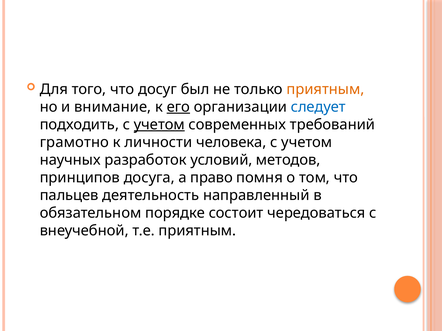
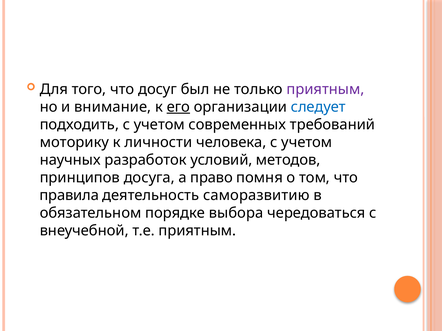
приятным at (325, 89) colour: orange -> purple
учетом at (159, 125) underline: present -> none
грамотно: грамотно -> моторику
пальцев: пальцев -> правила
направленный: направленный -> саморазвитию
состоит: состоит -> выбора
